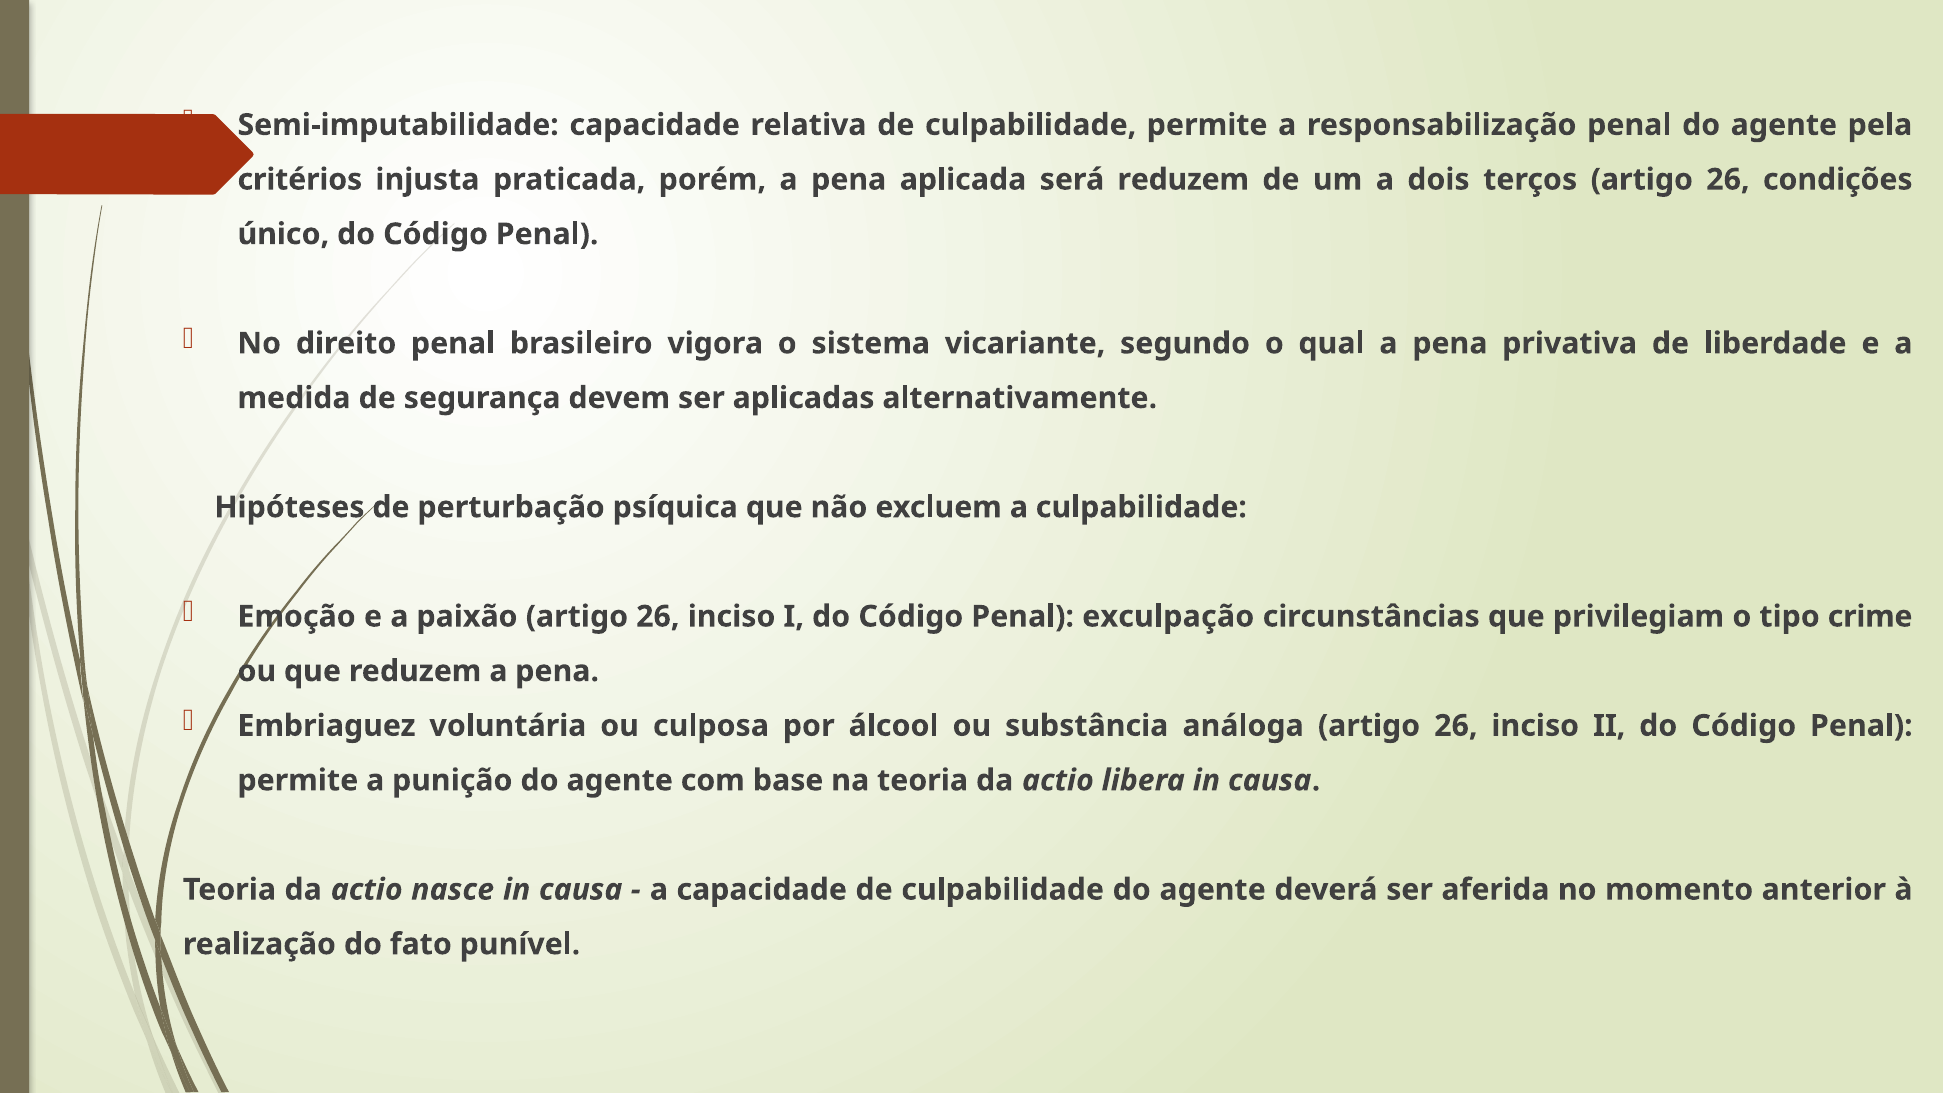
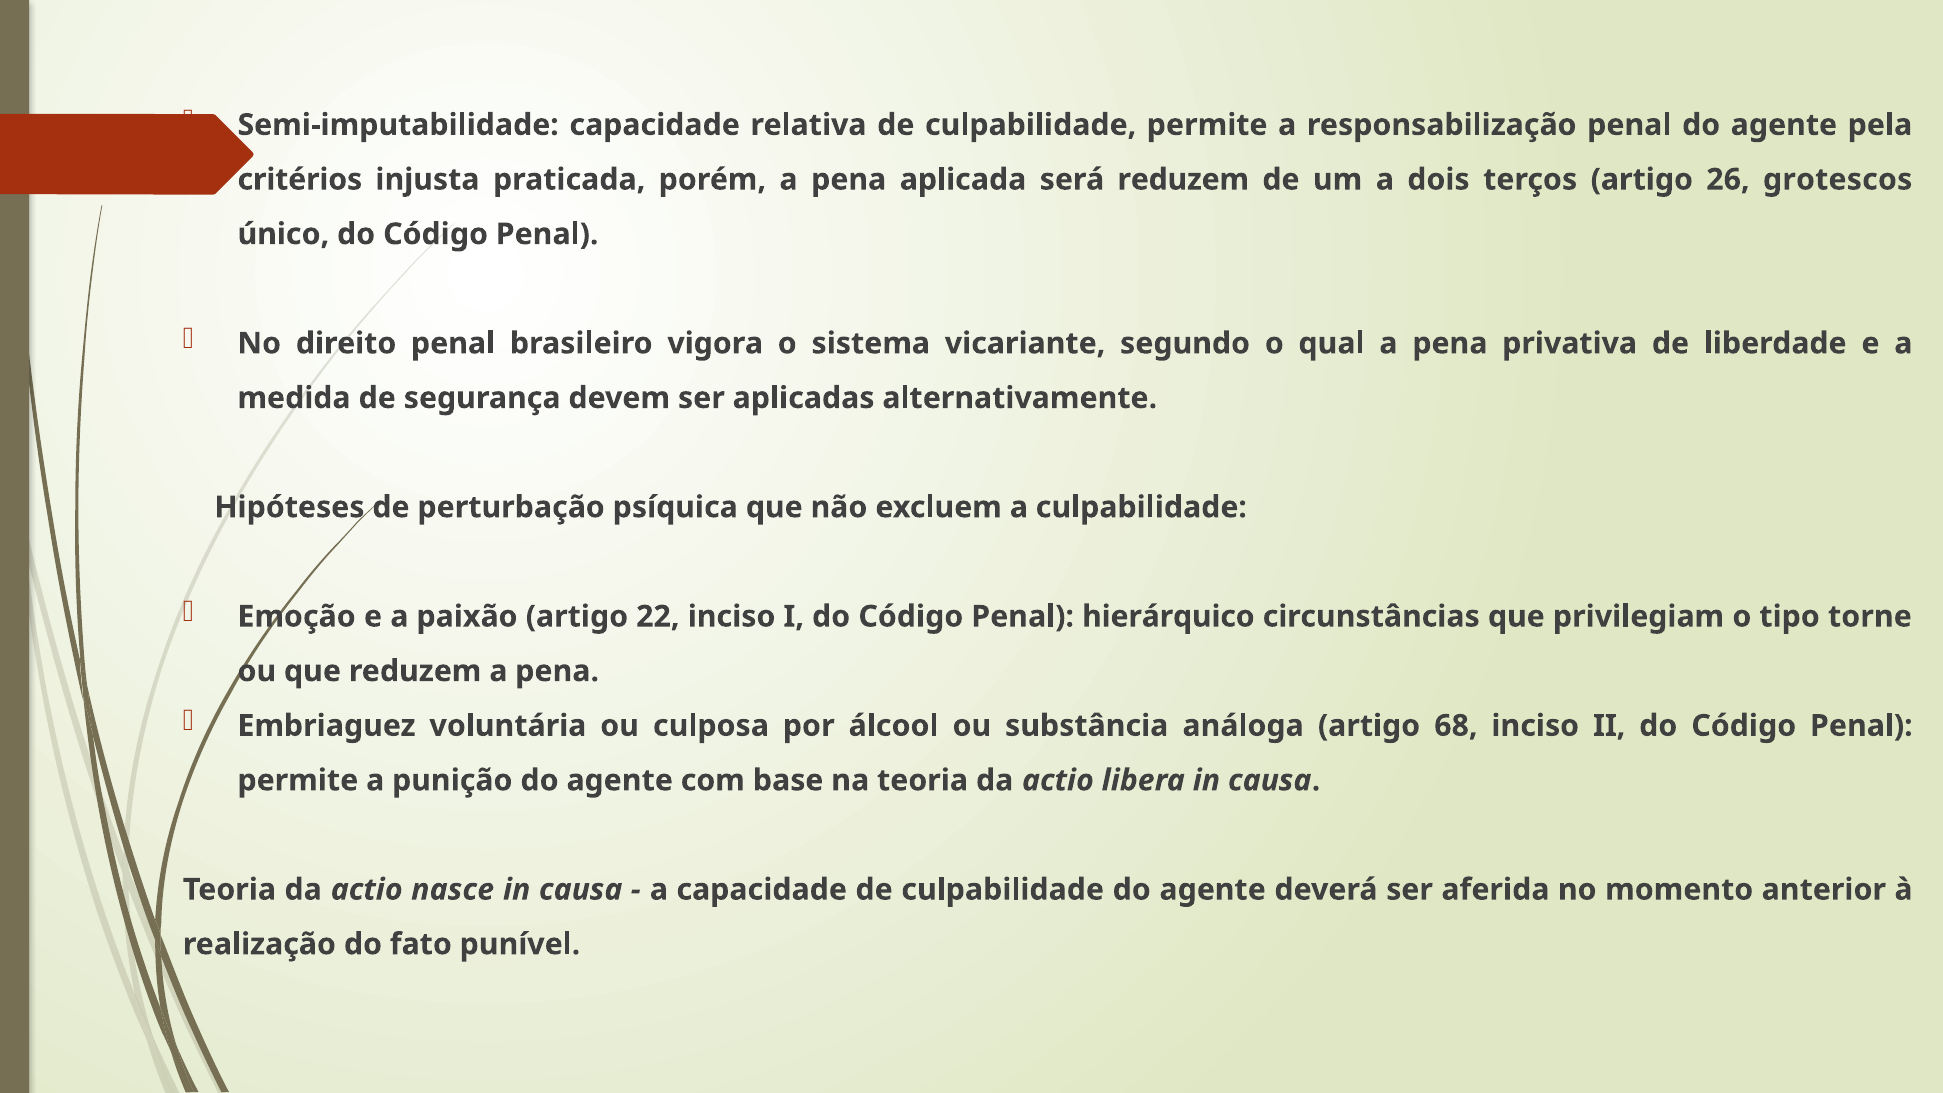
condições: condições -> grotescos
paixão artigo 26: 26 -> 22
exculpação: exculpação -> hierárquico
crime: crime -> torne
análoga artigo 26: 26 -> 68
